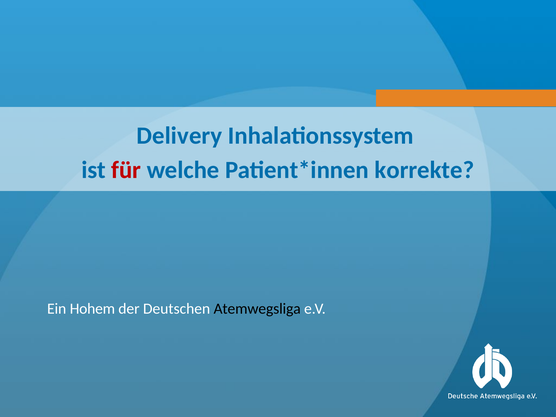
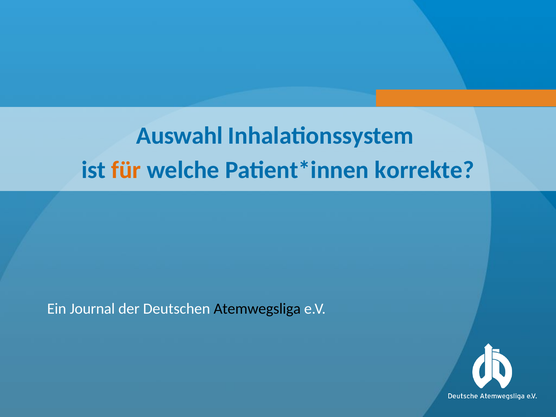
Delivery: Delivery -> Auswahl
für colour: red -> orange
Hohem: Hohem -> Journal
